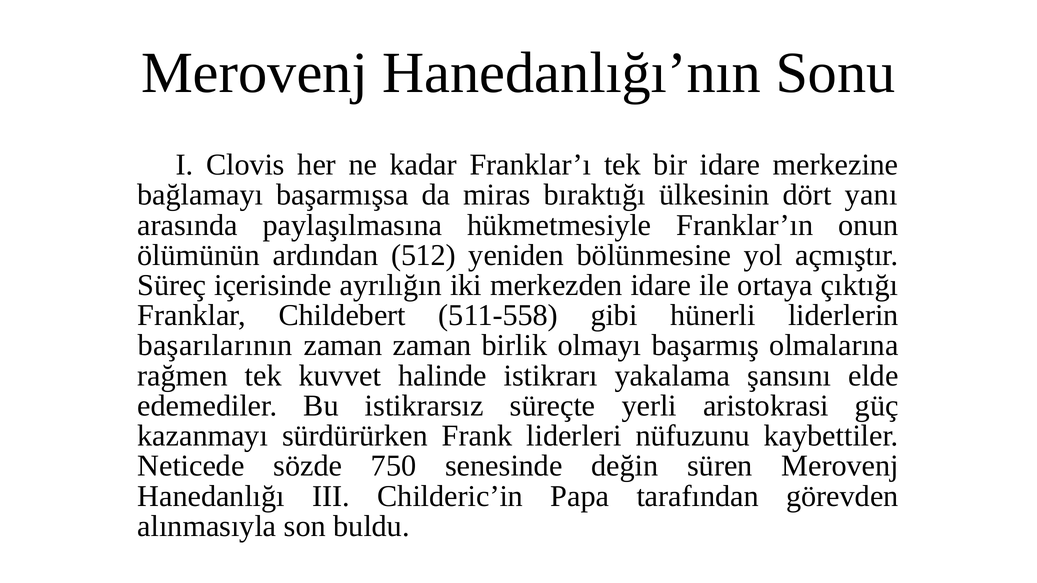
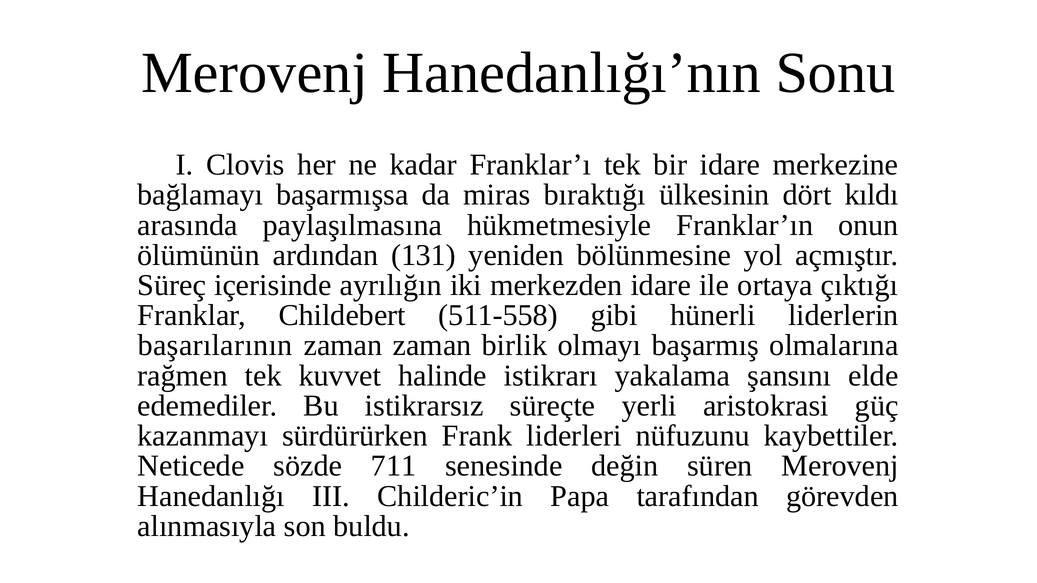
yanı: yanı -> kıldı
512: 512 -> 131
750: 750 -> 711
